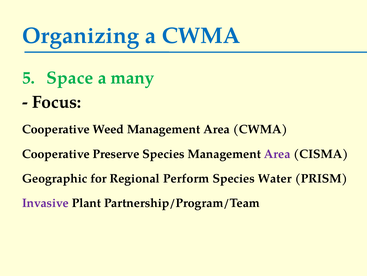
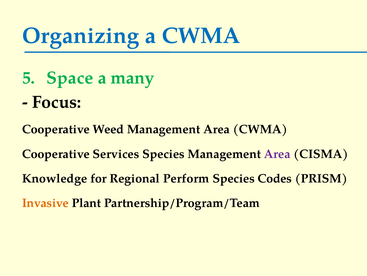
Preserve: Preserve -> Services
Geographic: Geographic -> Knowledge
Water: Water -> Codes
Invasive colour: purple -> orange
